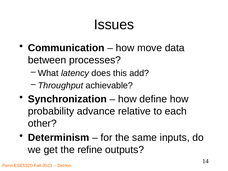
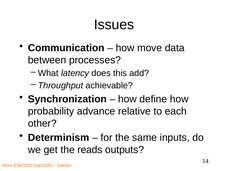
refine: refine -> reads
